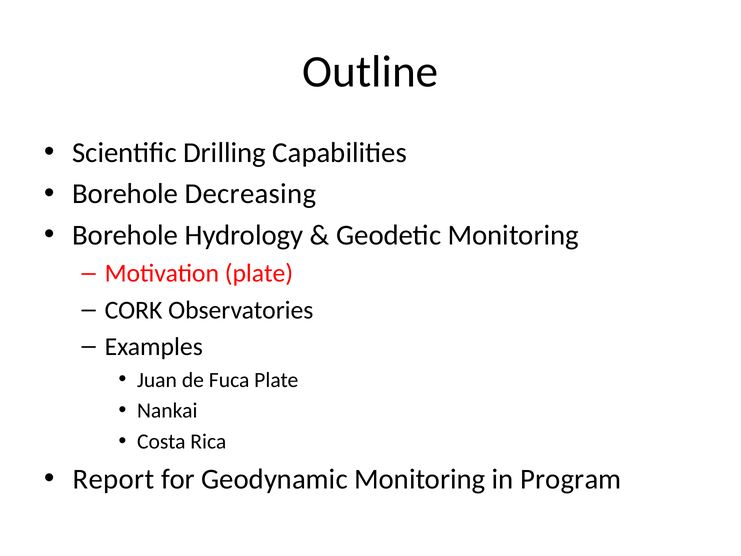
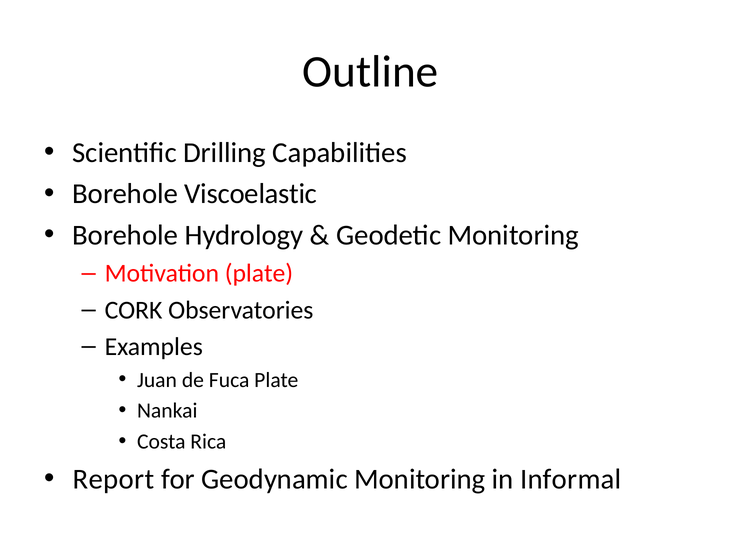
Decreasing: Decreasing -> Viscoelastic
Program: Program -> Informal
